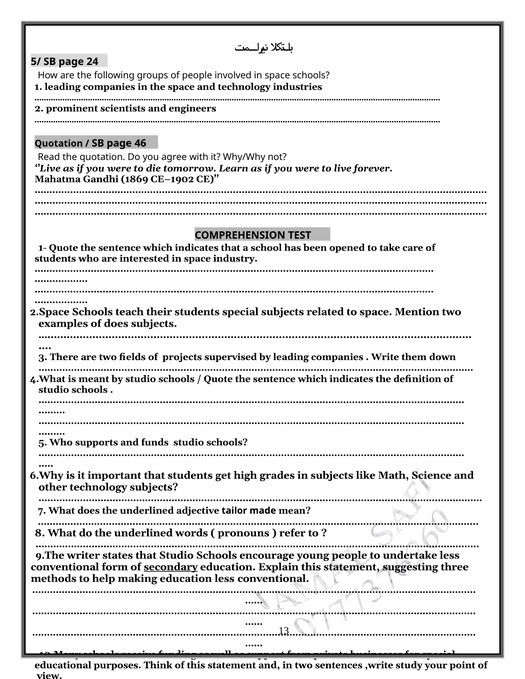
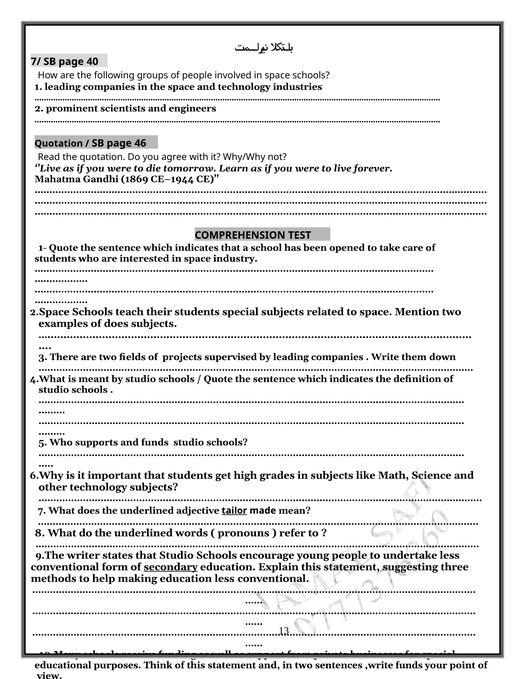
5/: 5/ -> 7/
24: 24 -> 40
CE–1902: CE–1902 -> CE–1944
tailor underline: none -> present
,write study: study -> funds
